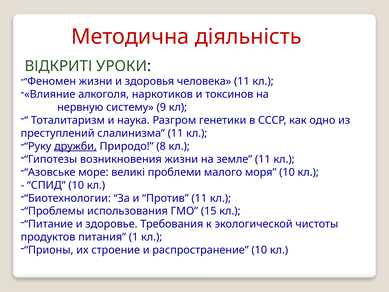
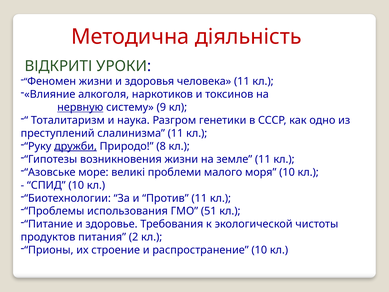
нервную underline: none -> present
15: 15 -> 51
1: 1 -> 2
